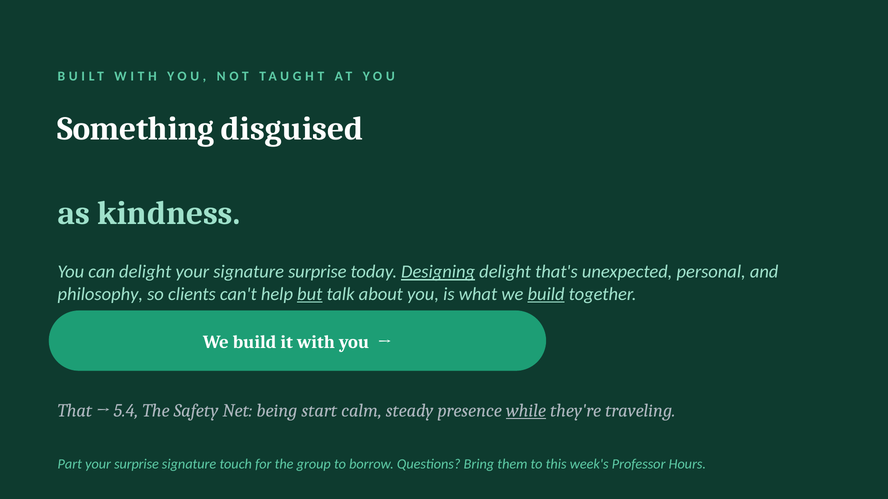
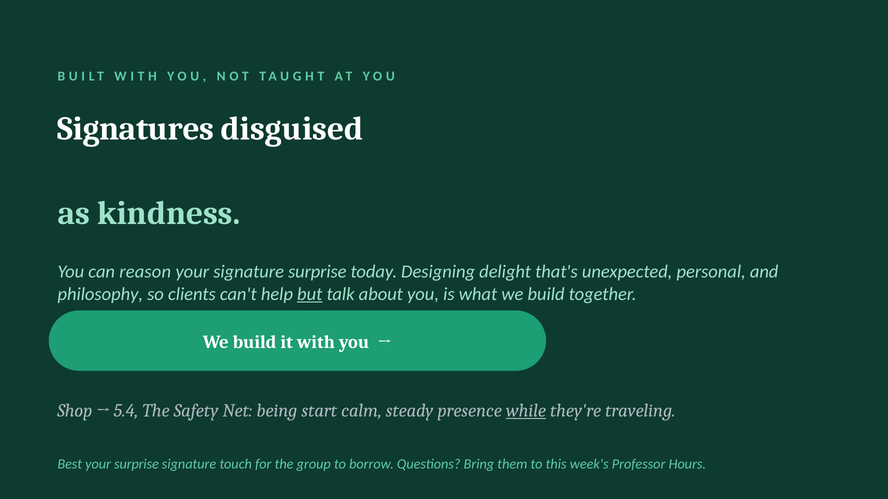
Something: Something -> Signatures
can delight: delight -> reason
Designing underline: present -> none
build at (546, 294) underline: present -> none
That: That -> Shop
Part: Part -> Best
